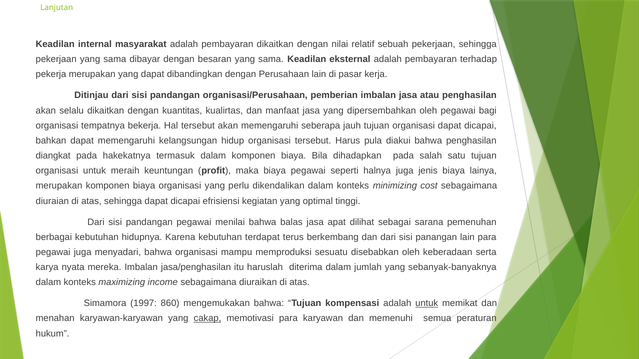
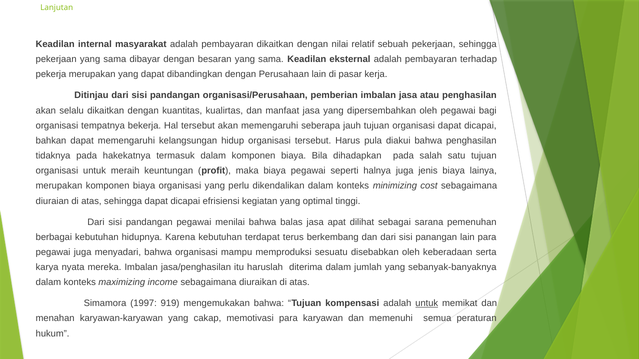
diangkat: diangkat -> tidaknya
860: 860 -> 919
cakap underline: present -> none
